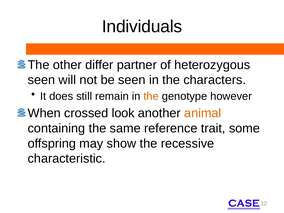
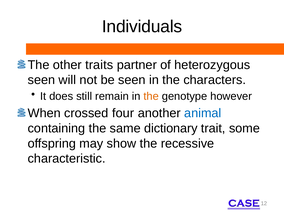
differ: differ -> traits
look: look -> four
animal colour: orange -> blue
reference: reference -> dictionary
